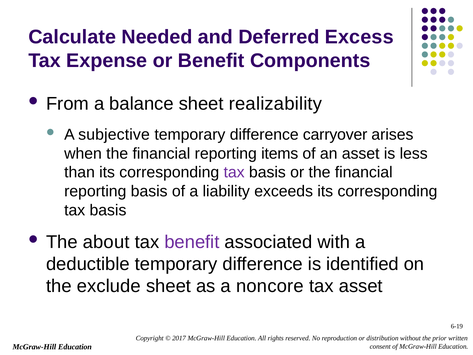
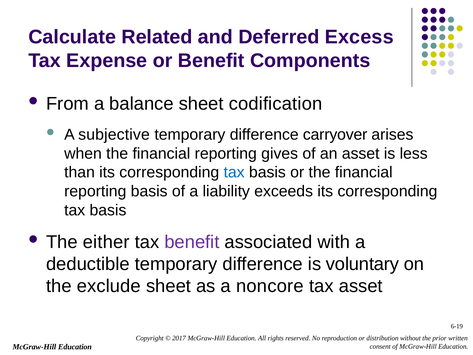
Needed: Needed -> Related
realizability: realizability -> codification
items: items -> gives
tax at (234, 172) colour: purple -> blue
about: about -> either
identified: identified -> voluntary
